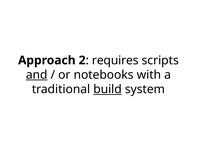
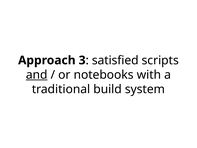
2: 2 -> 3
requires: requires -> satisfied
build underline: present -> none
